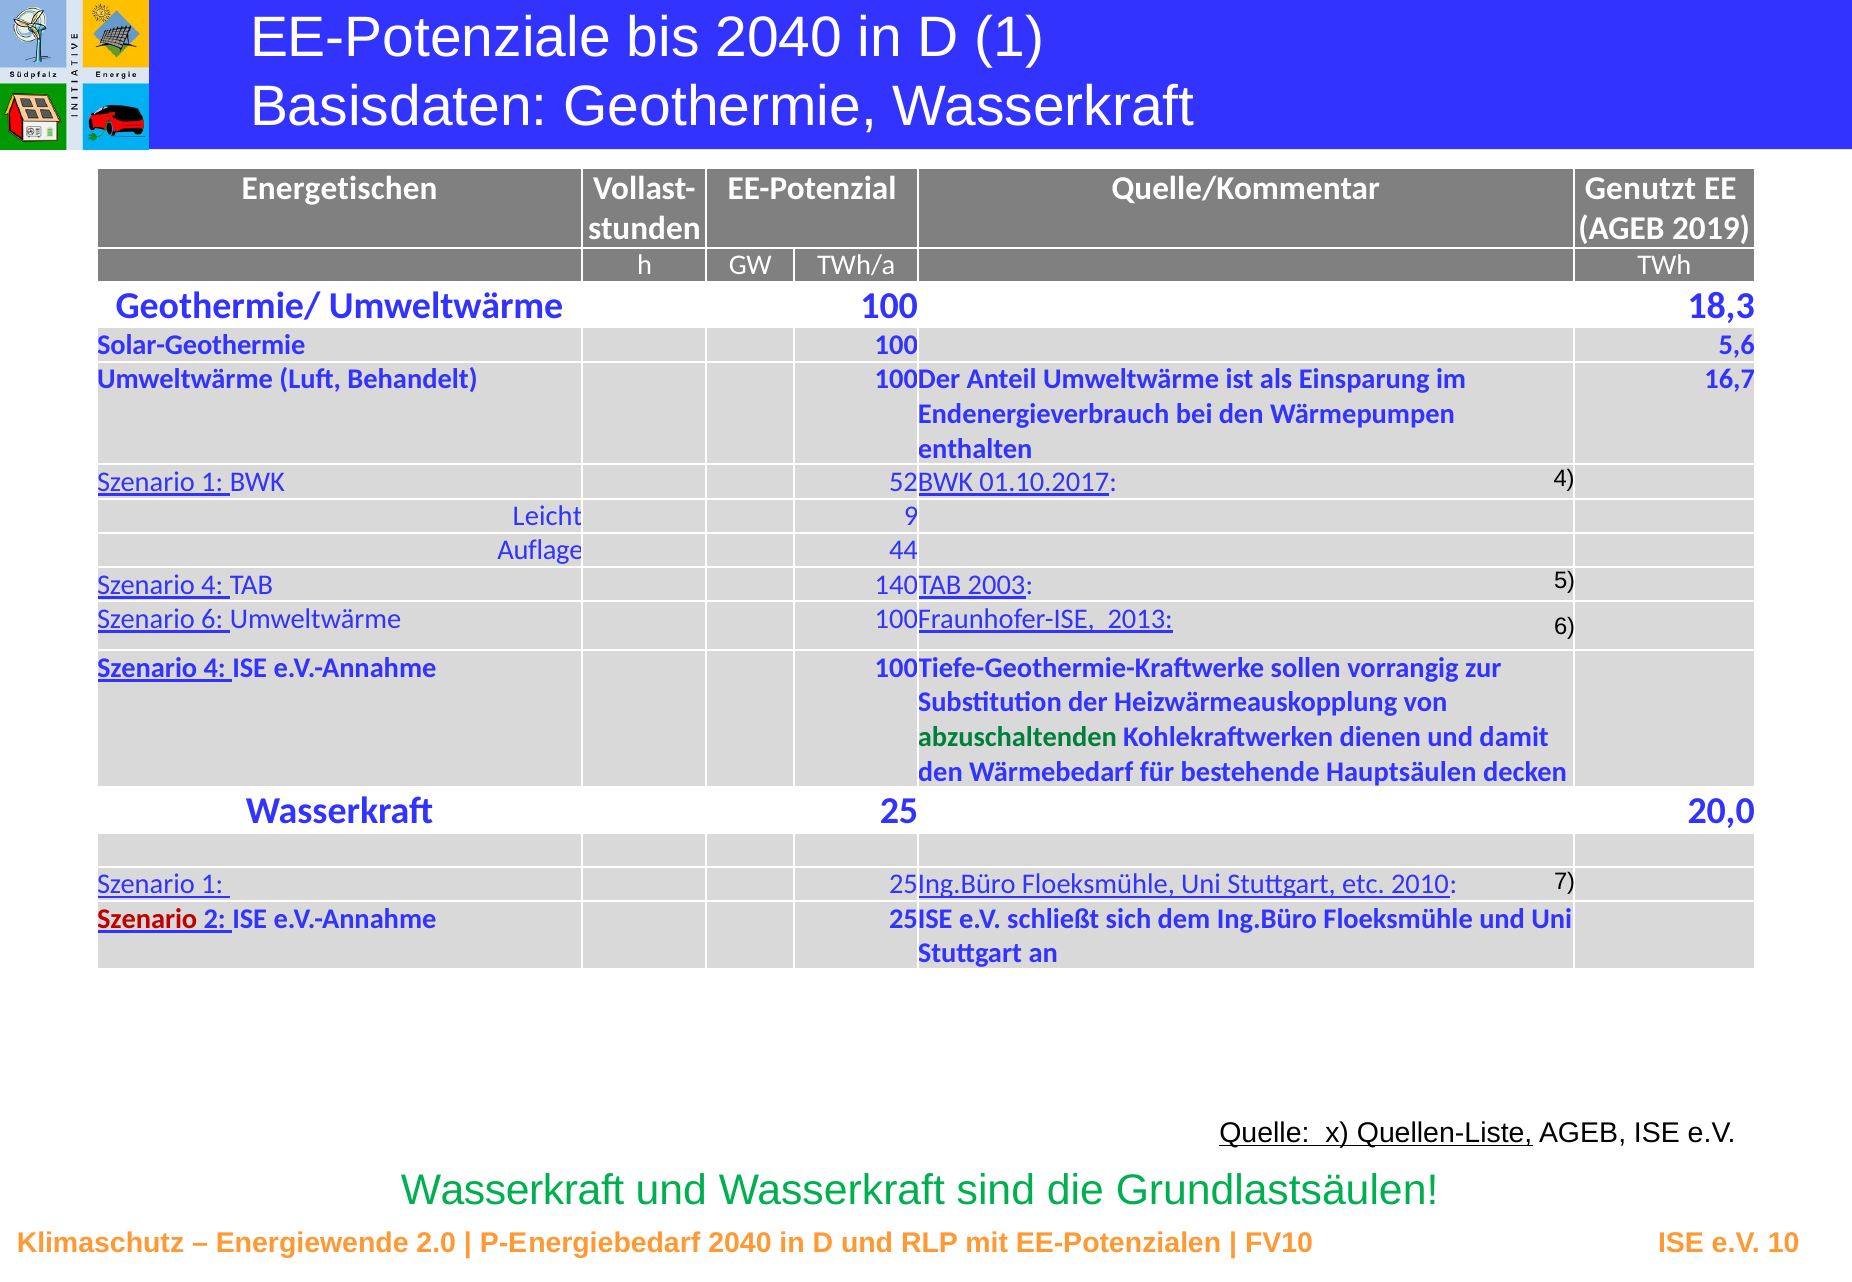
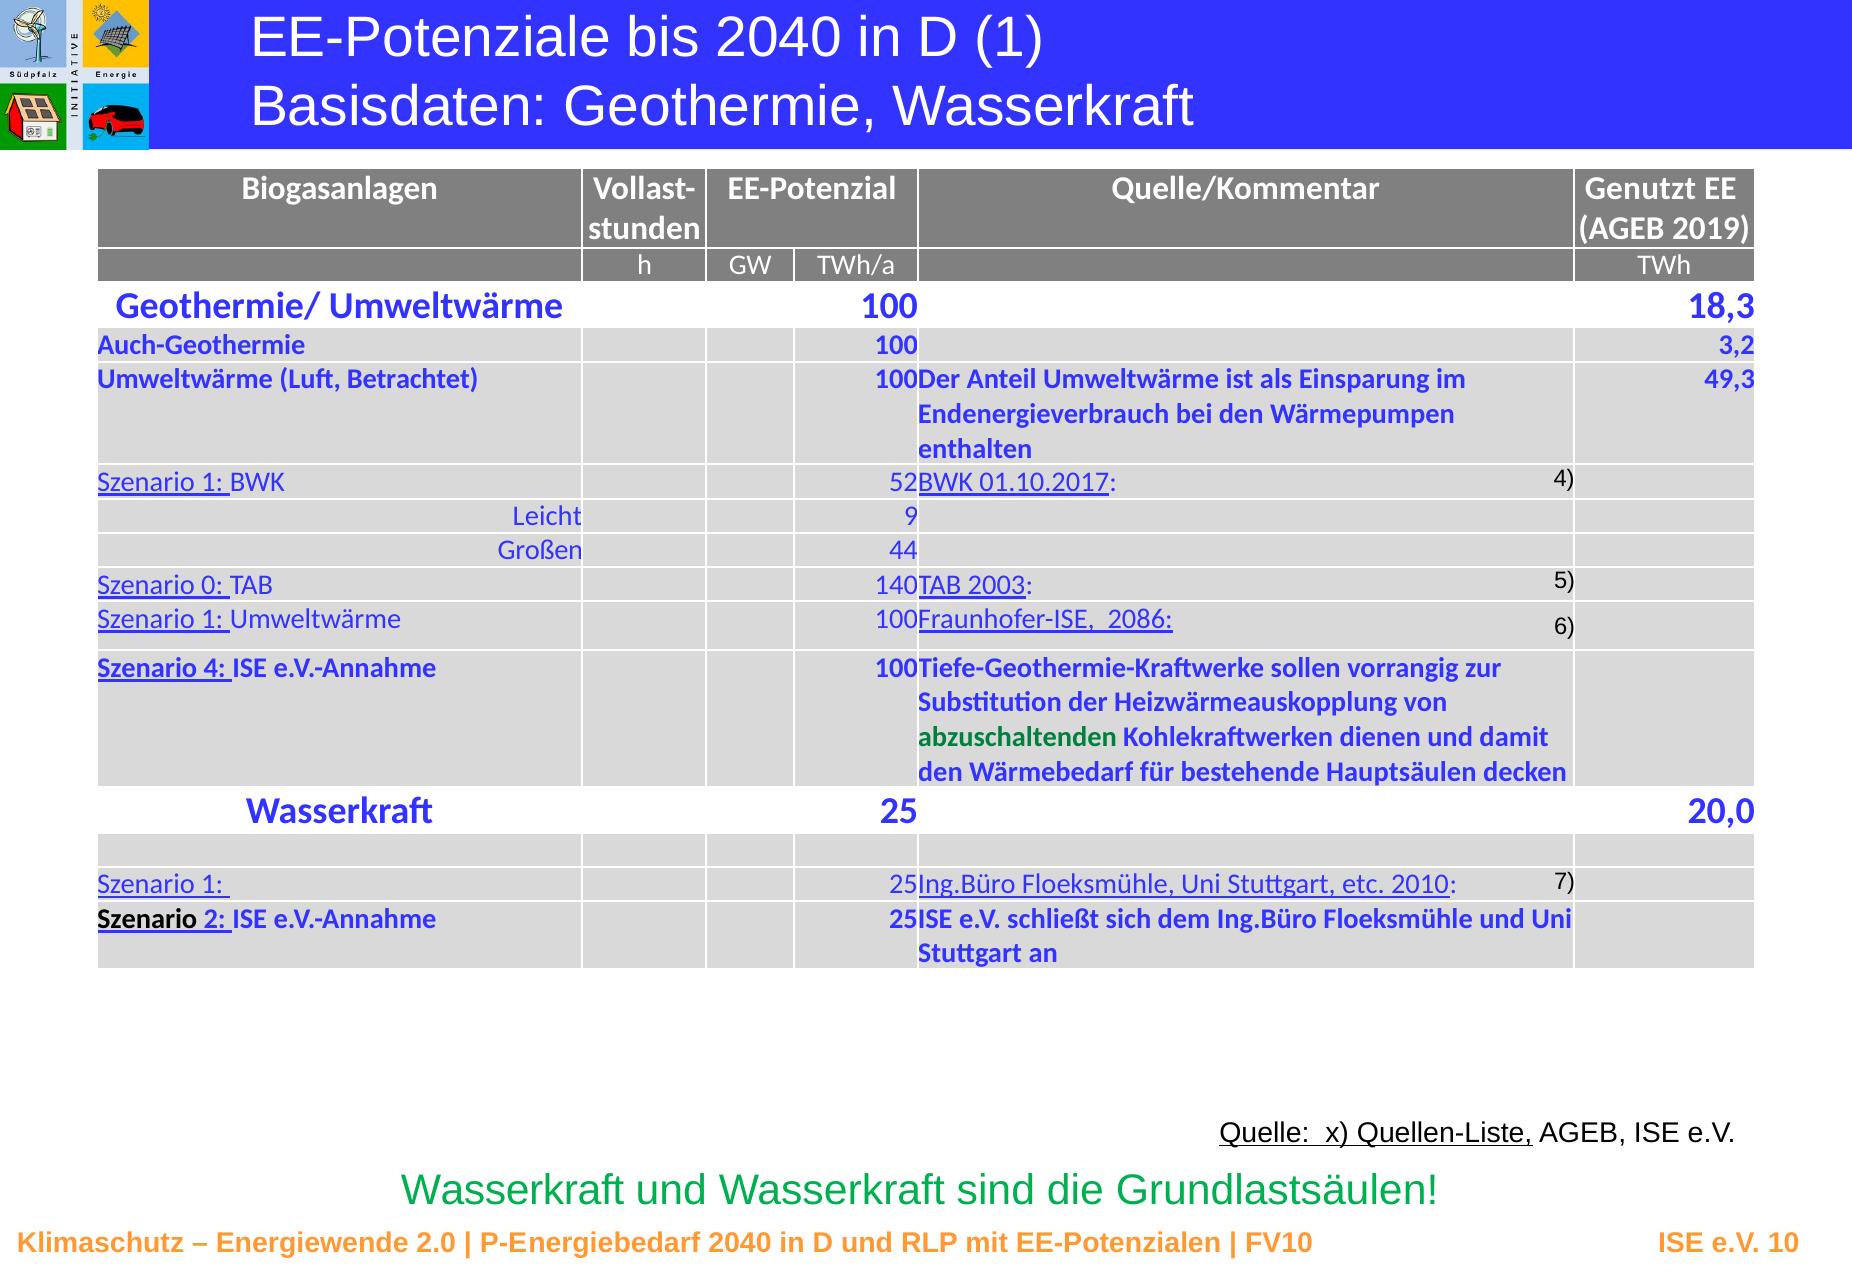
Energetischen: Energetischen -> Biogasanlagen
Solar-Geothermie: Solar-Geothermie -> Auch-Geothermie
5,6: 5,6 -> 3,2
Behandelt: Behandelt -> Betrachtet
16,7: 16,7 -> 49,3
Auflage: Auflage -> Großen
4 at (212, 585): 4 -> 0
6 at (212, 619): 6 -> 1
2013: 2013 -> 2086
Szenario at (147, 919) colour: red -> black
